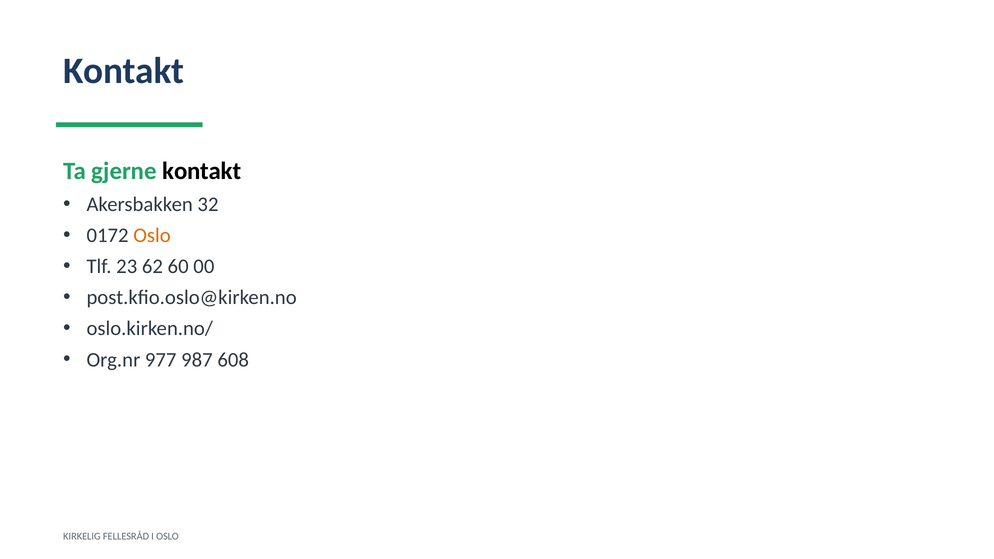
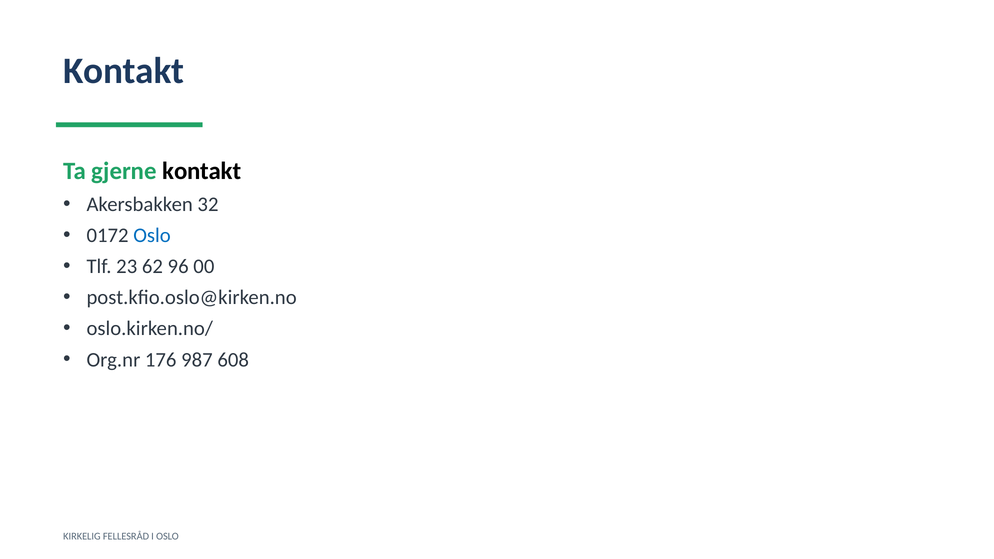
Oslo at (152, 235) colour: orange -> blue
60: 60 -> 96
977: 977 -> 176
